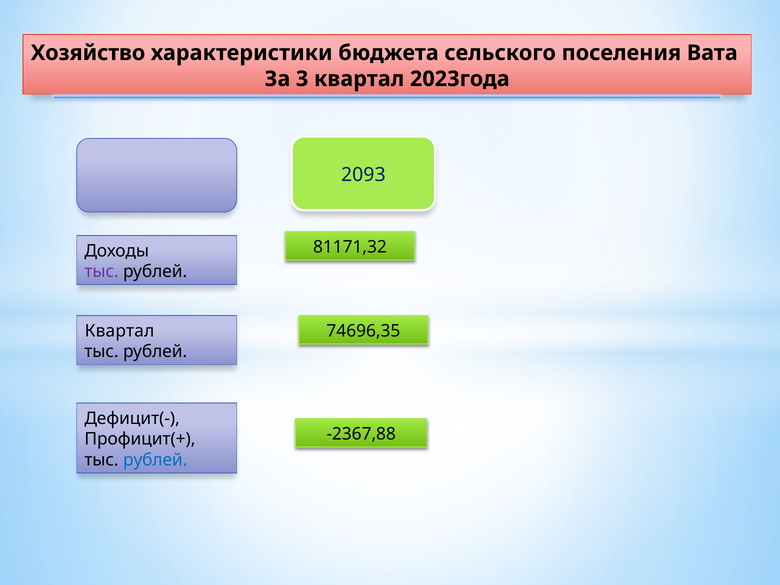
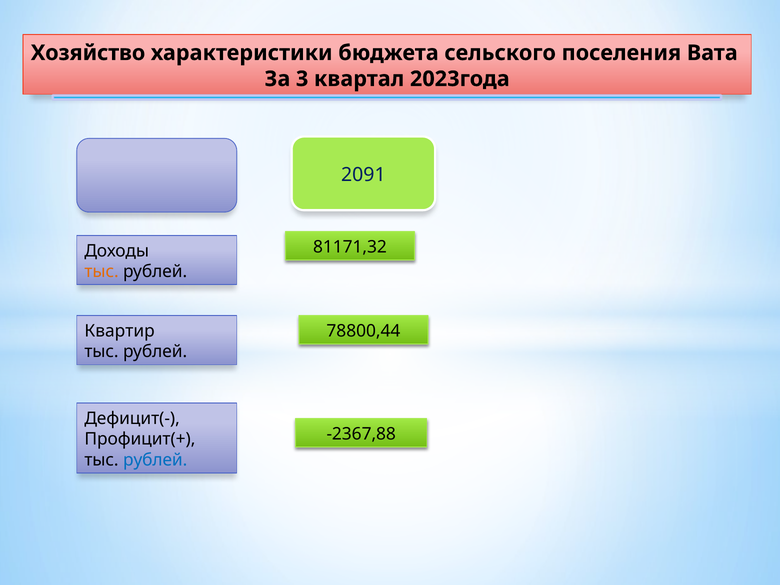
2093: 2093 -> 2091
тыс at (102, 272) colour: purple -> orange
Квартал at (119, 331): Квартал -> Квартир
74696,35: 74696,35 -> 78800,44
